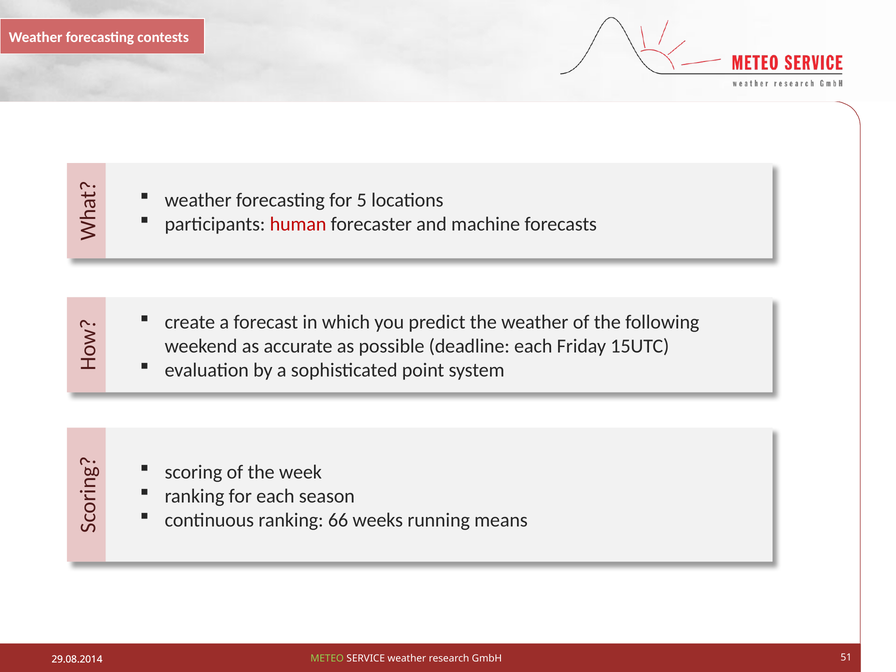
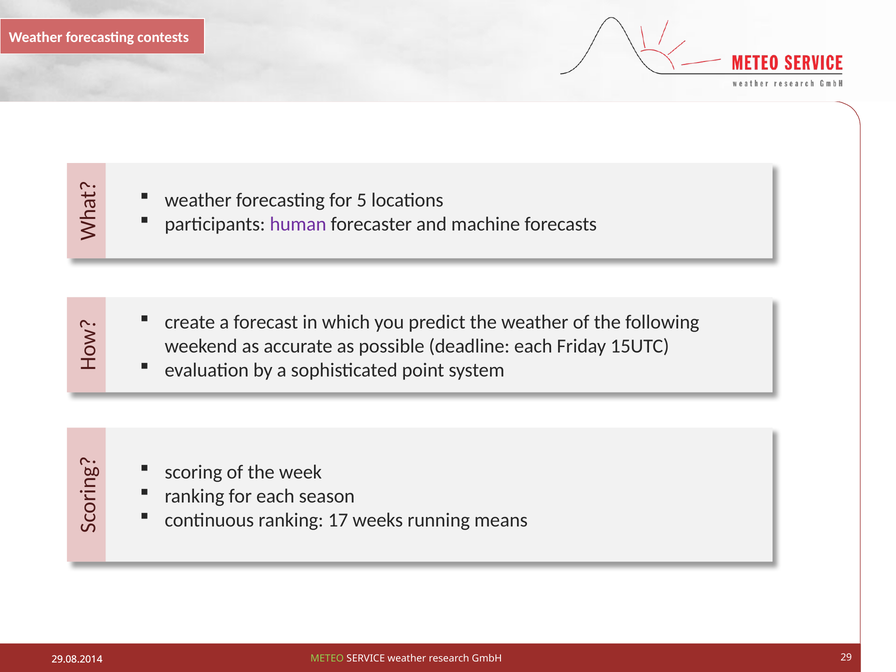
human colour: red -> purple
66: 66 -> 17
51: 51 -> 29
